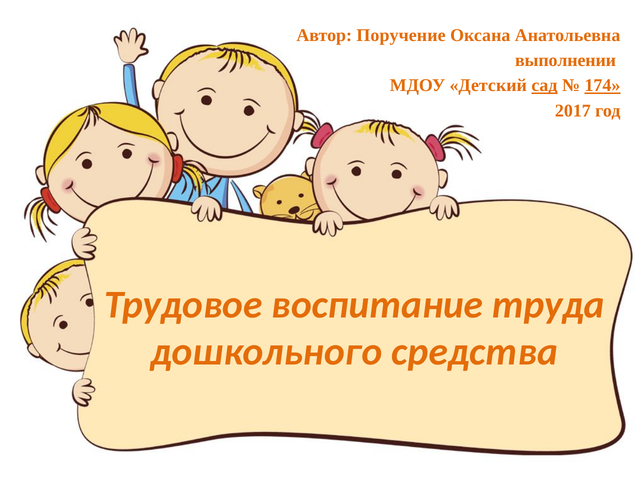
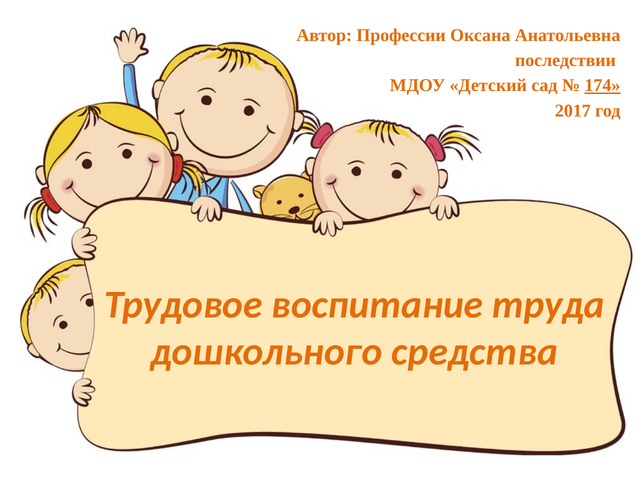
Поручение: Поручение -> Профессии
выполнении: выполнении -> последствии
сад underline: present -> none
